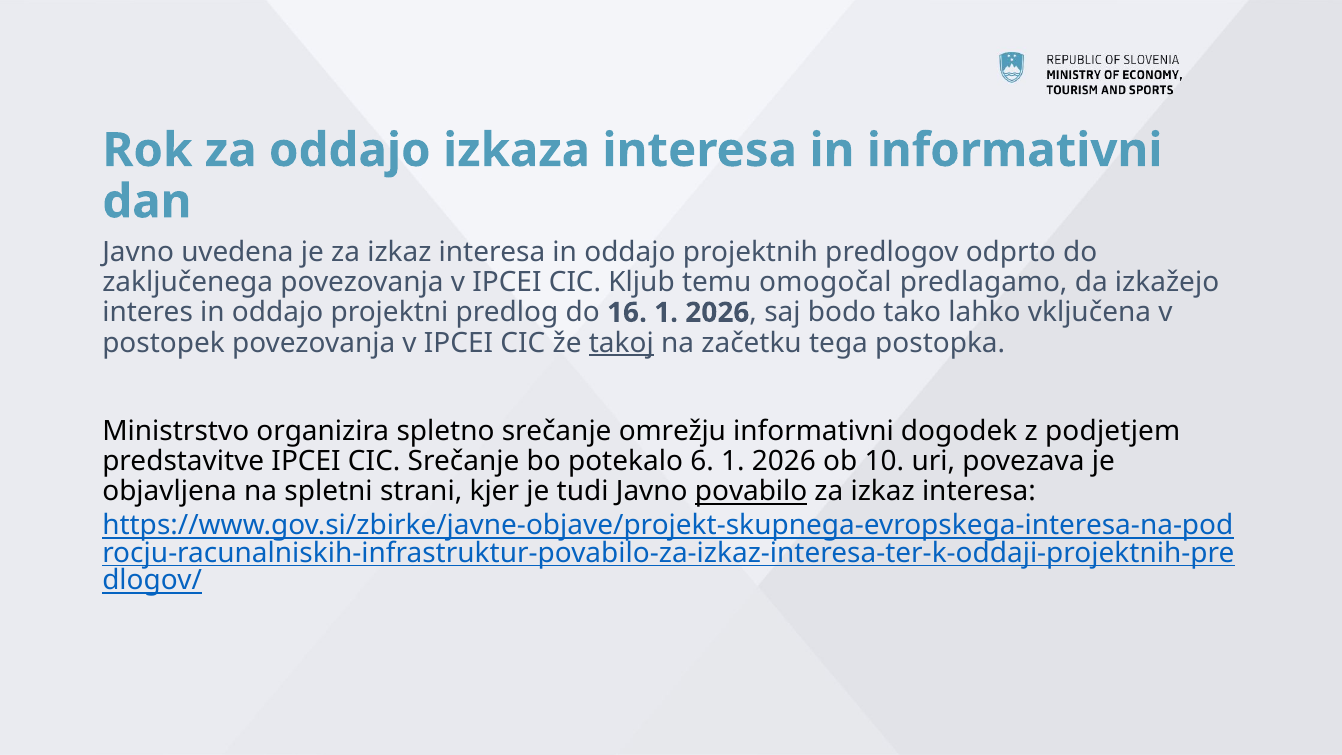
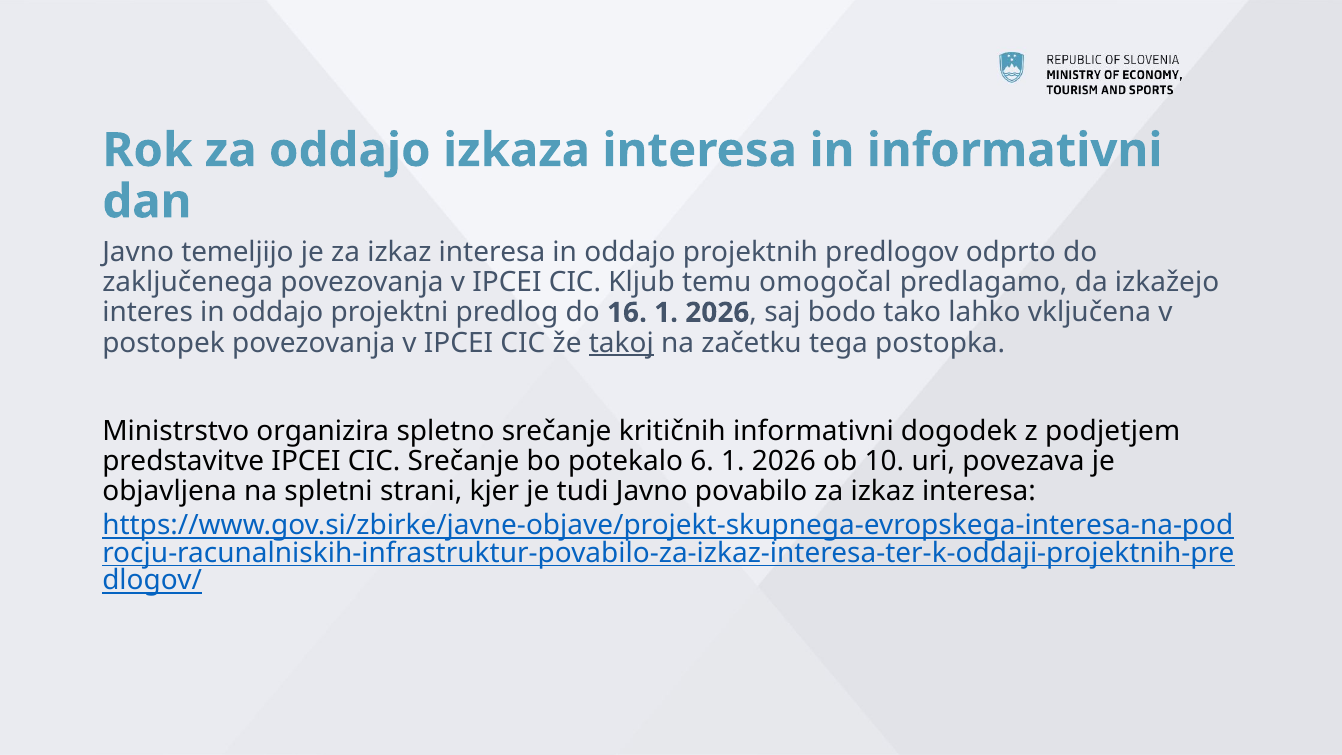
uvedena: uvedena -> temeljijo
omrežju: omrežju -> kritičnih
povabilo underline: present -> none
